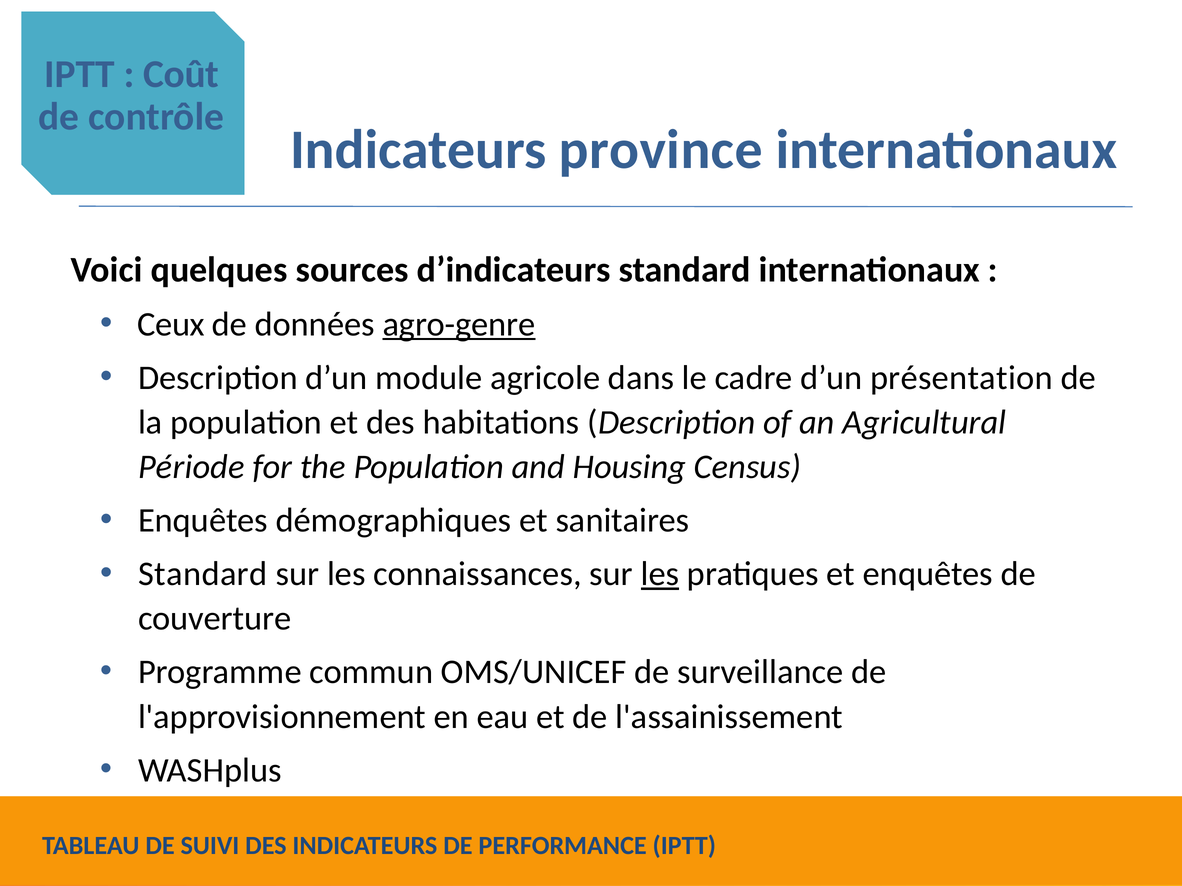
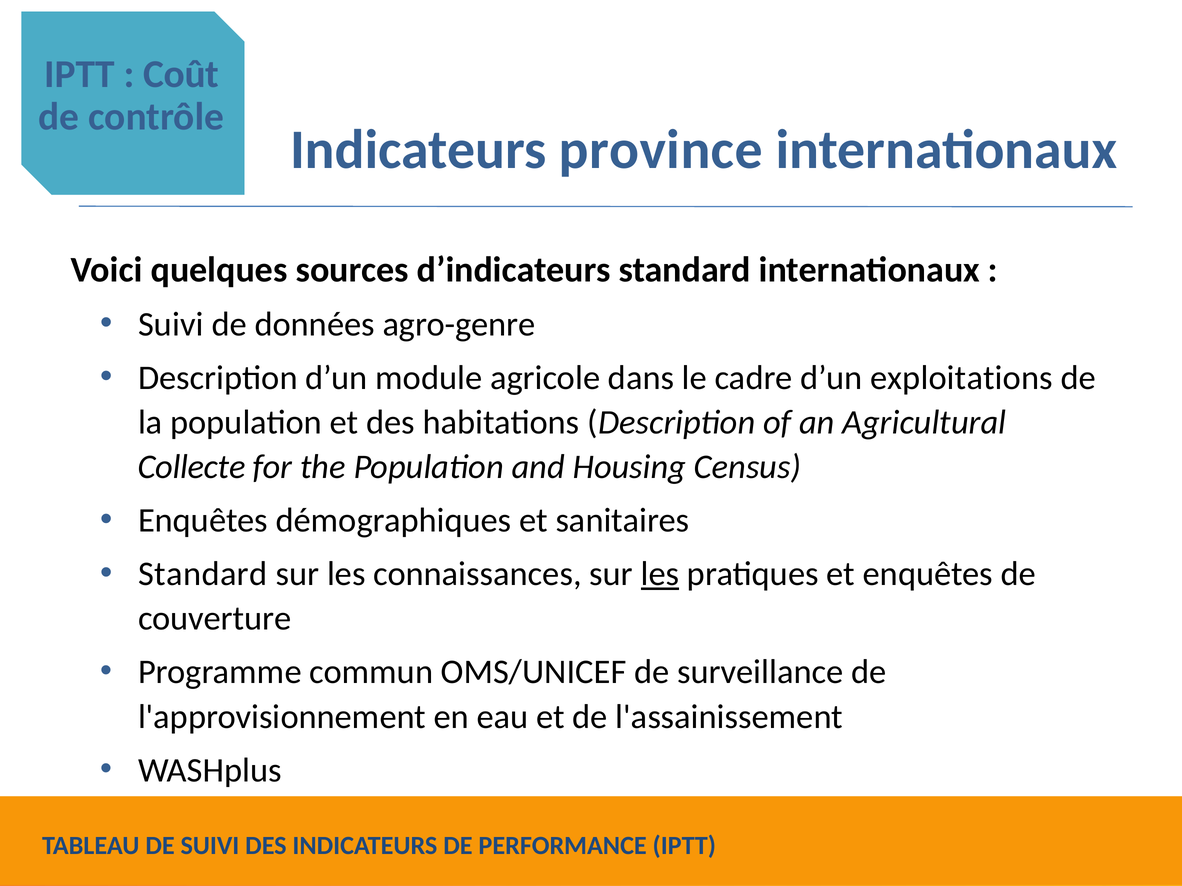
Ceux at (171, 324): Ceux -> Suivi
agro-genre underline: present -> none
présentation: présentation -> exploitations
Période: Période -> Collecte
